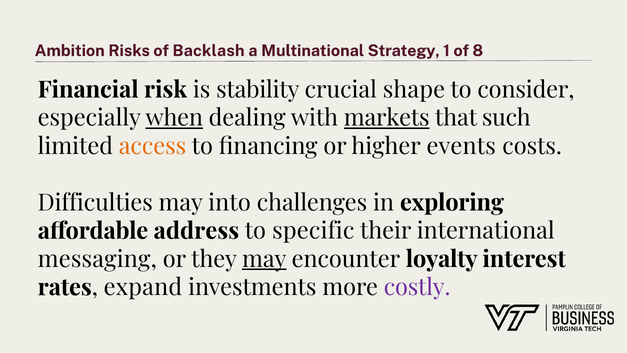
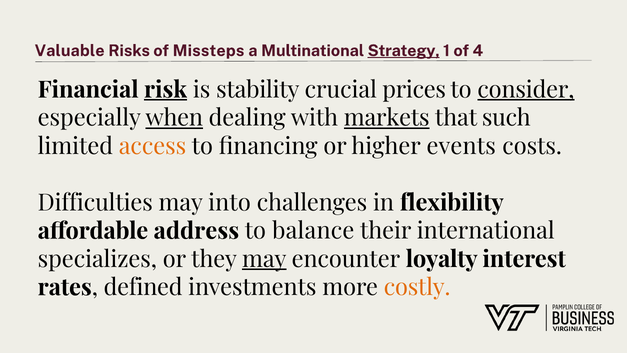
Ambition: Ambition -> Valuable
Backlash: Backlash -> Missteps
Strategy underline: none -> present
8: 8 -> 4
risk underline: none -> present
shape: shape -> prices
consider underline: none -> present
exploring: exploring -> flexibility
specific: specific -> balance
messaging: messaging -> specializes
expand: expand -> defined
costly colour: purple -> orange
